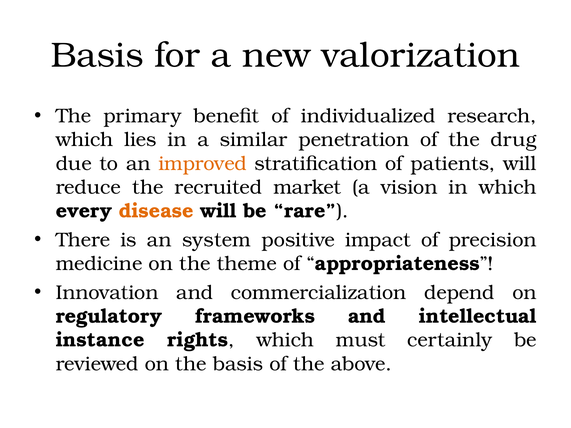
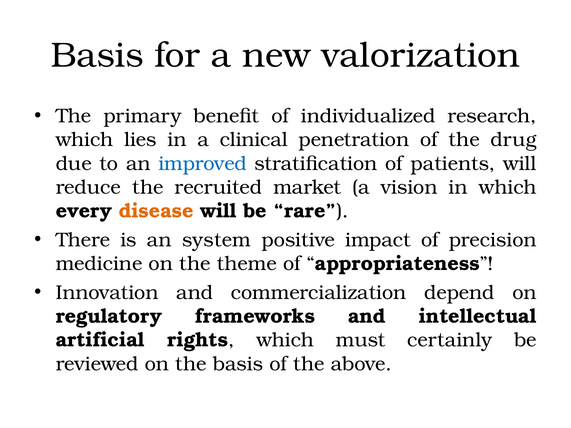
similar: similar -> clinical
improved colour: orange -> blue
instance: instance -> artificial
